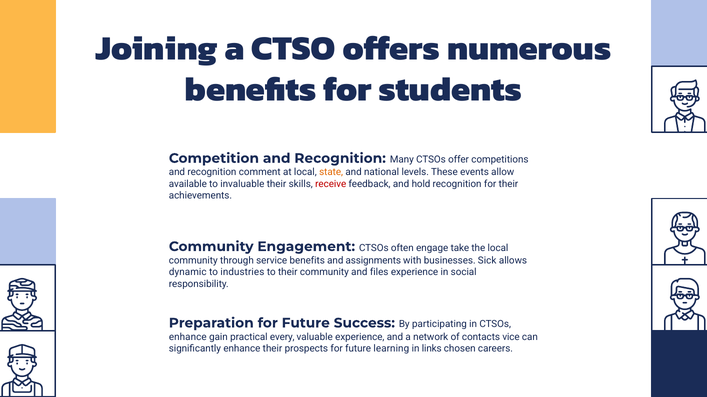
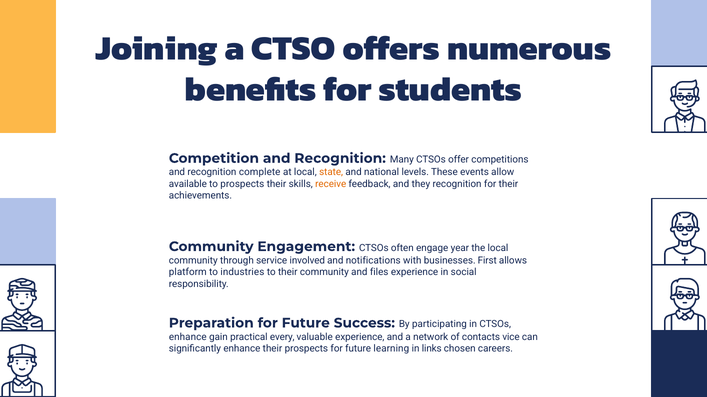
comment: comment -> complete
to invaluable: invaluable -> prospects
receive colour: red -> orange
hold: hold -> they
take: take -> year
service benefits: benefits -> involved
assignments: assignments -> notifications
Sick: Sick -> First
dynamic: dynamic -> platform
